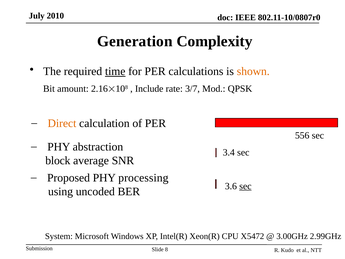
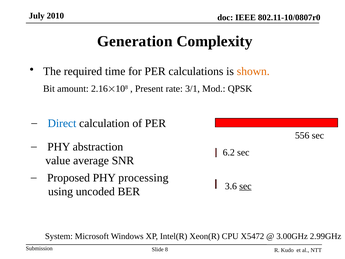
time underline: present -> none
Include: Include -> Present
3/7: 3/7 -> 3/1
Direct colour: orange -> blue
3.4: 3.4 -> 6.2
block: block -> value
